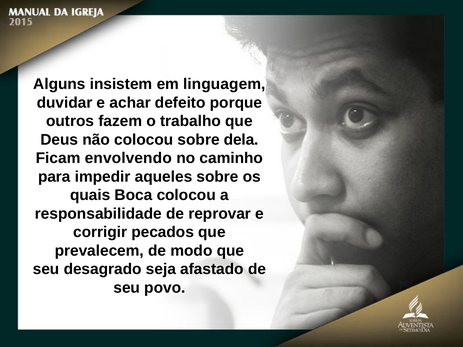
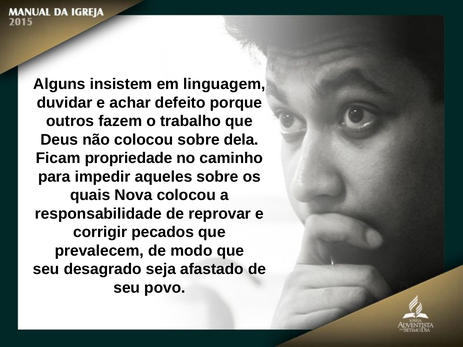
envolvendo: envolvendo -> propriedade
Boca: Boca -> Nova
